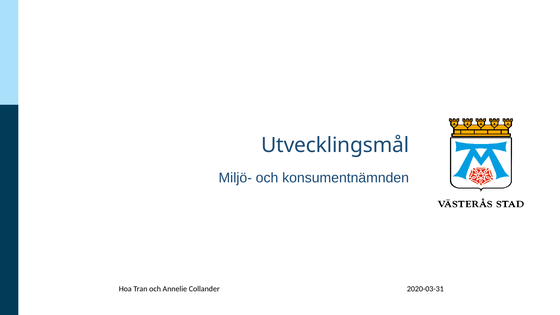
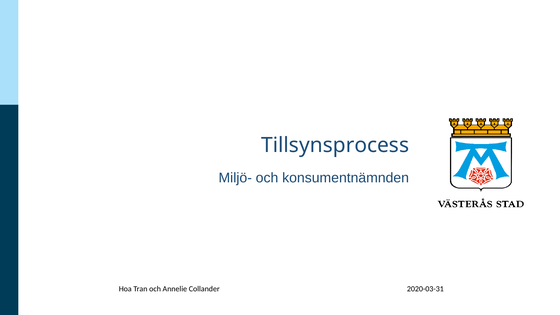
Utvecklingsmål: Utvecklingsmål -> Tillsynsprocess
